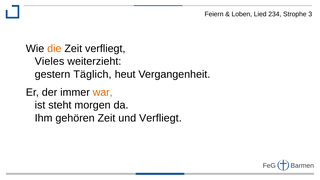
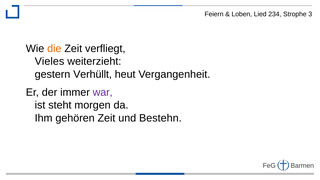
Täglich: Täglich -> Verhüllt
war colour: orange -> purple
und Verfliegt: Verfliegt -> Bestehn
